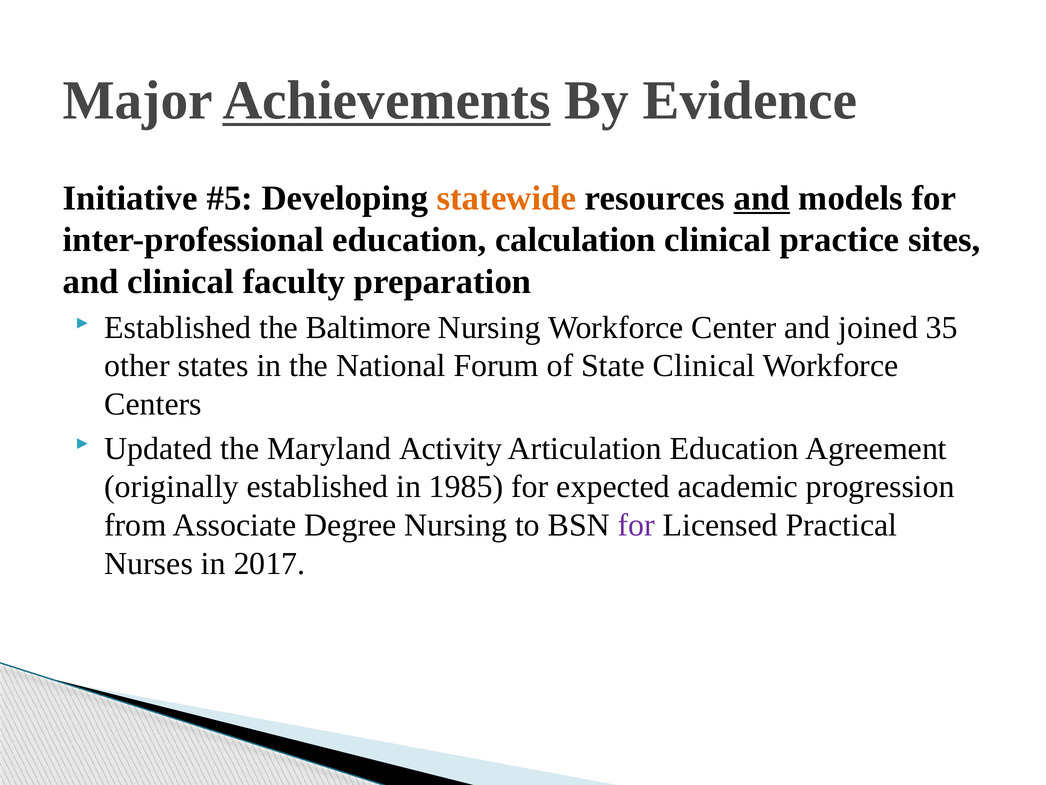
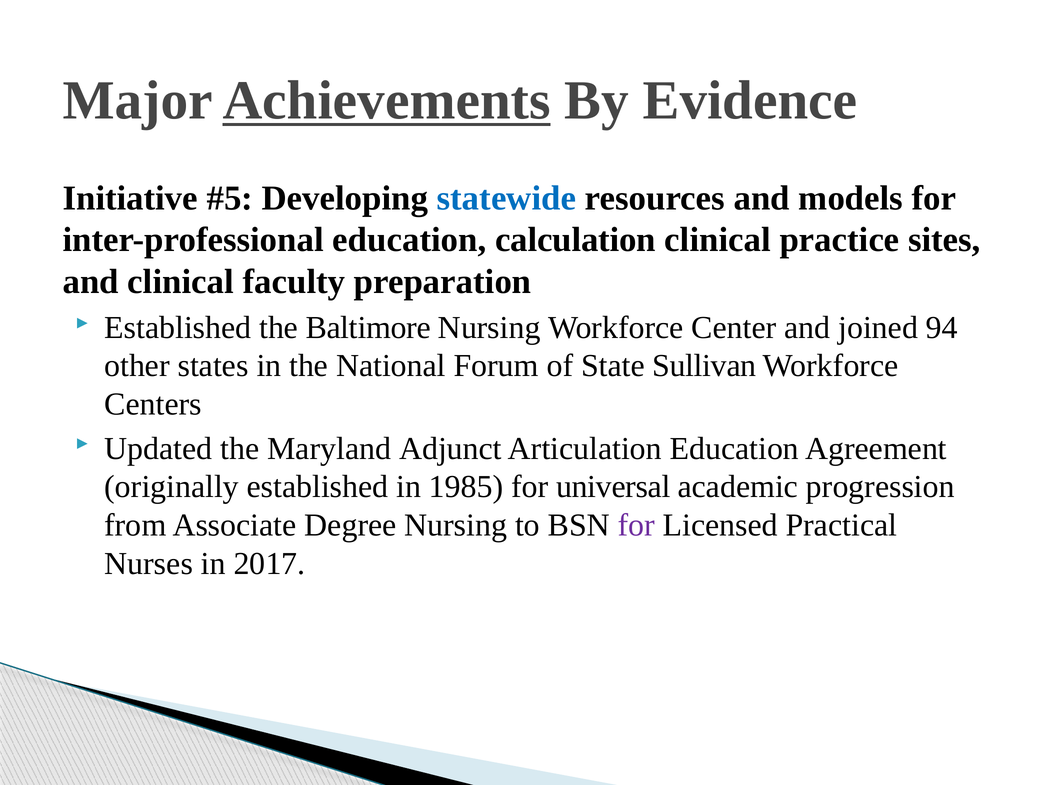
statewide colour: orange -> blue
and at (762, 198) underline: present -> none
35: 35 -> 94
State Clinical: Clinical -> Sullivan
Activity: Activity -> Adjunct
expected: expected -> universal
